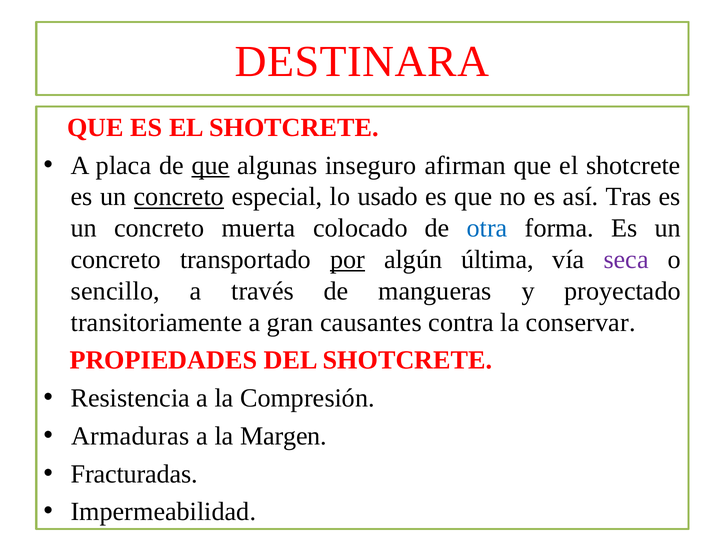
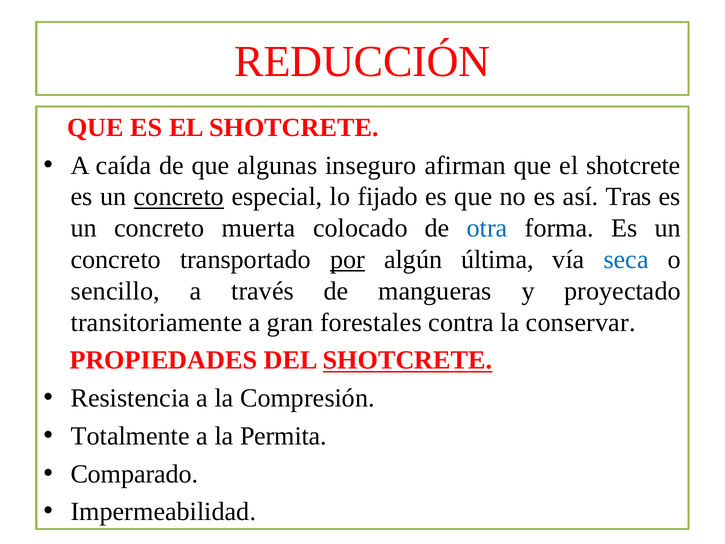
DESTINARA: DESTINARA -> REDUCCIÓN
placa: placa -> caída
que at (211, 165) underline: present -> none
usado: usado -> fijado
seca colour: purple -> blue
causantes: causantes -> forestales
SHOTCRETE at (408, 360) underline: none -> present
Armaduras: Armaduras -> Totalmente
Margen: Margen -> Permita
Fracturadas: Fracturadas -> Comparado
